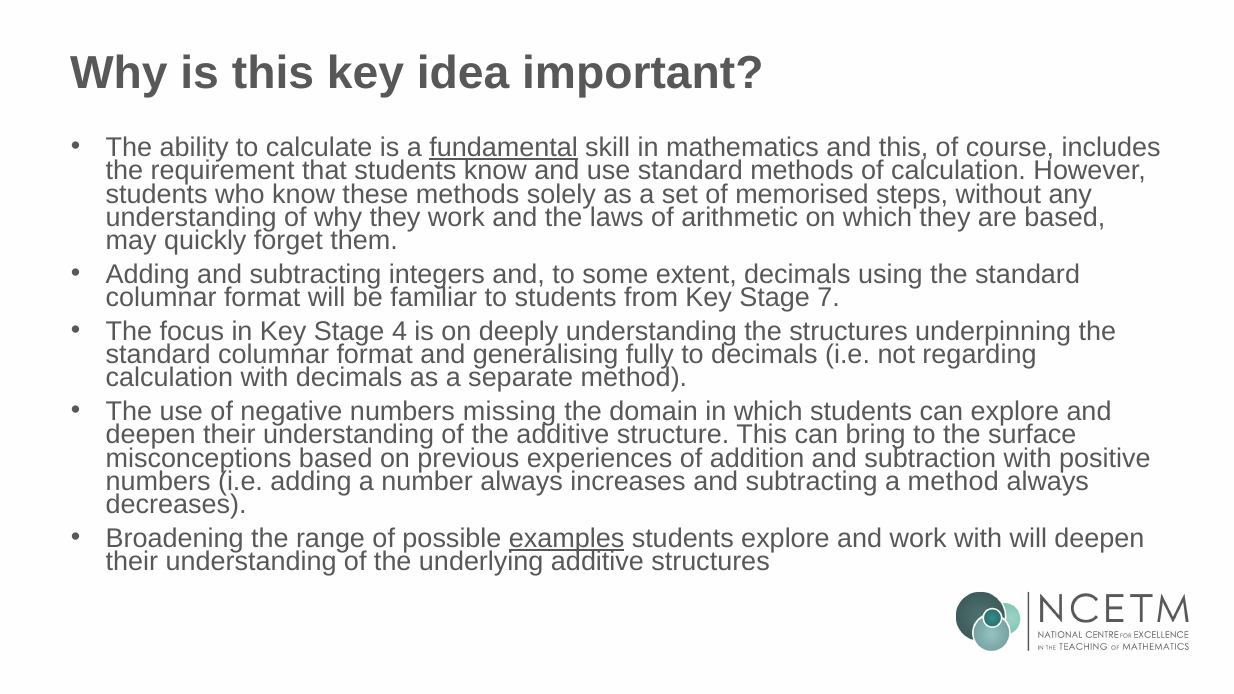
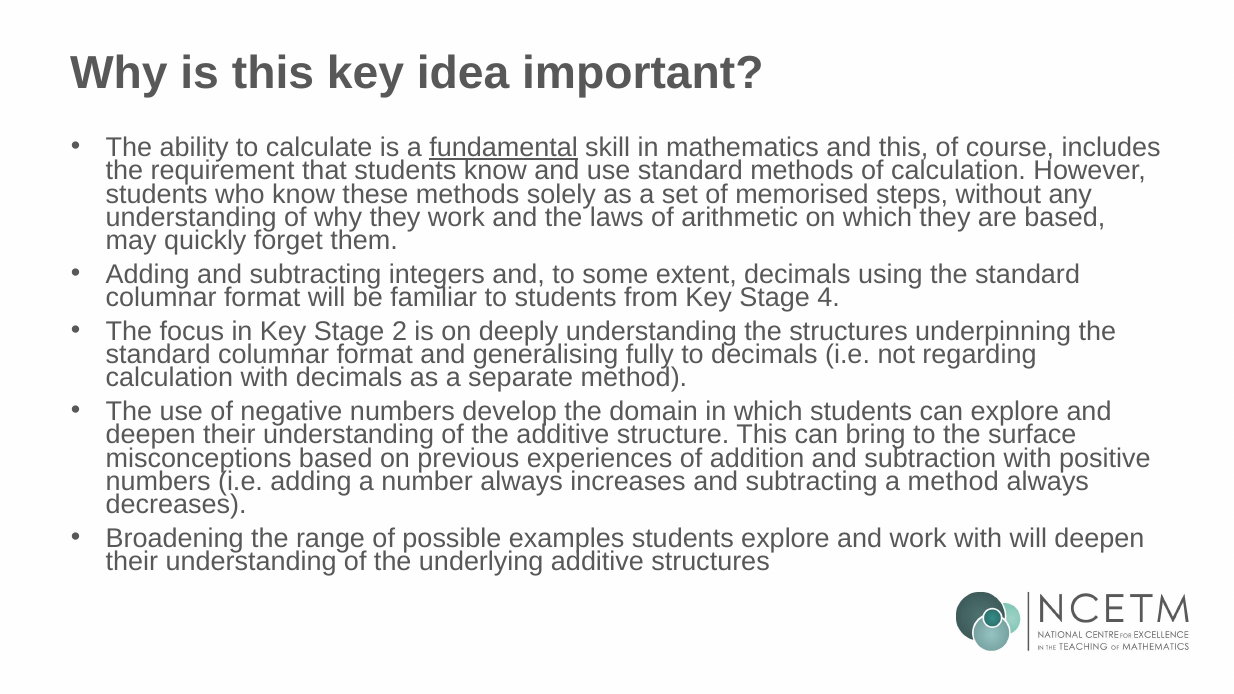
7: 7 -> 4
4: 4 -> 2
missing: missing -> develop
examples underline: present -> none
